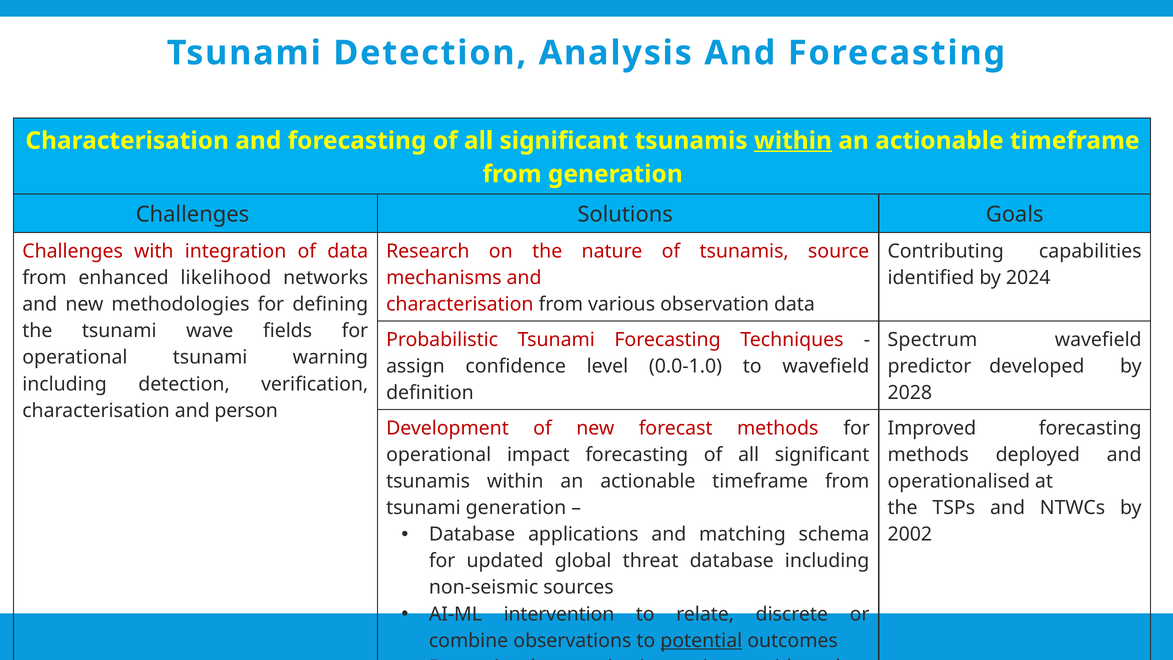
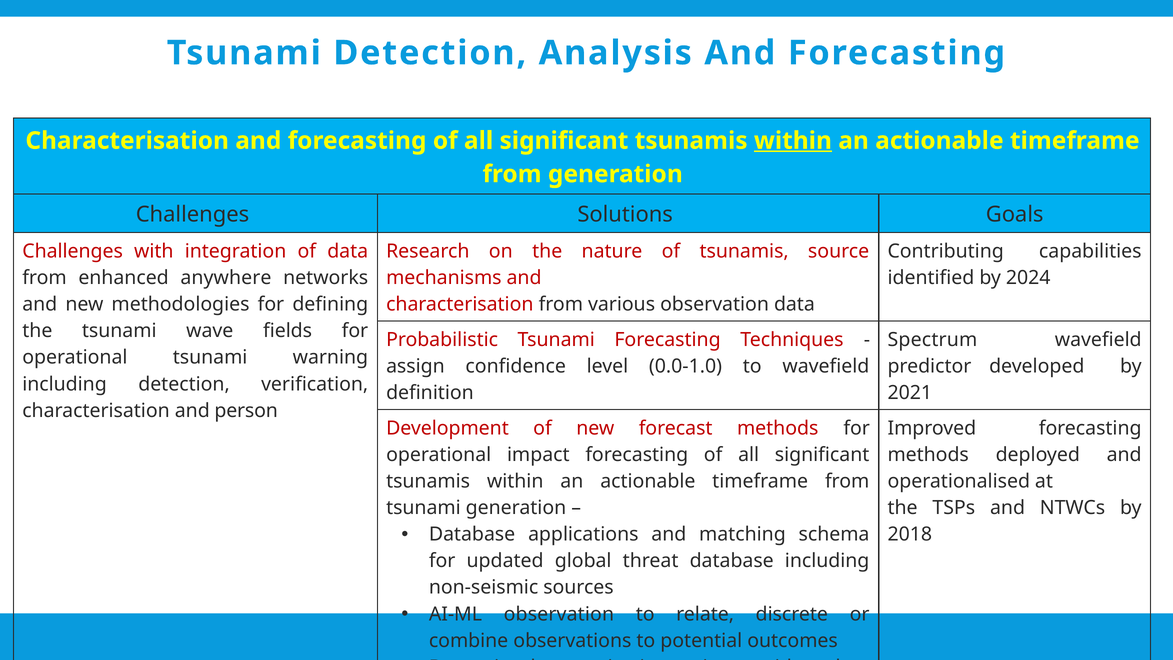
likelihood: likelihood -> anywhere
2028: 2028 -> 2021
2002: 2002 -> 2018
AI-ML intervention: intervention -> observation
potential underline: present -> none
